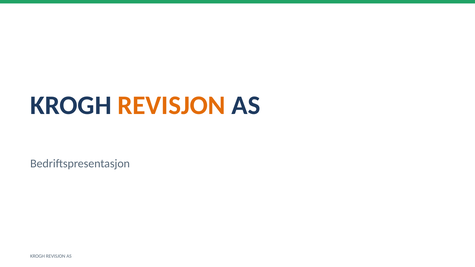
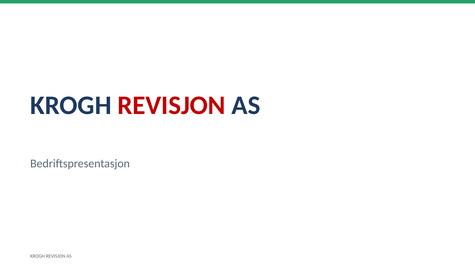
REVISJON at (172, 105) colour: orange -> red
